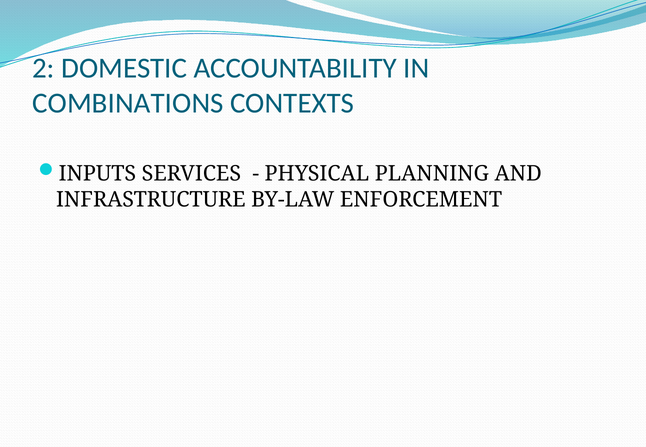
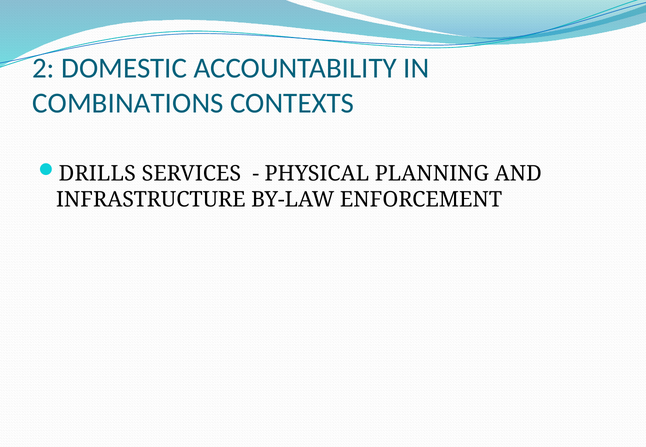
INPUTS: INPUTS -> DRILLS
